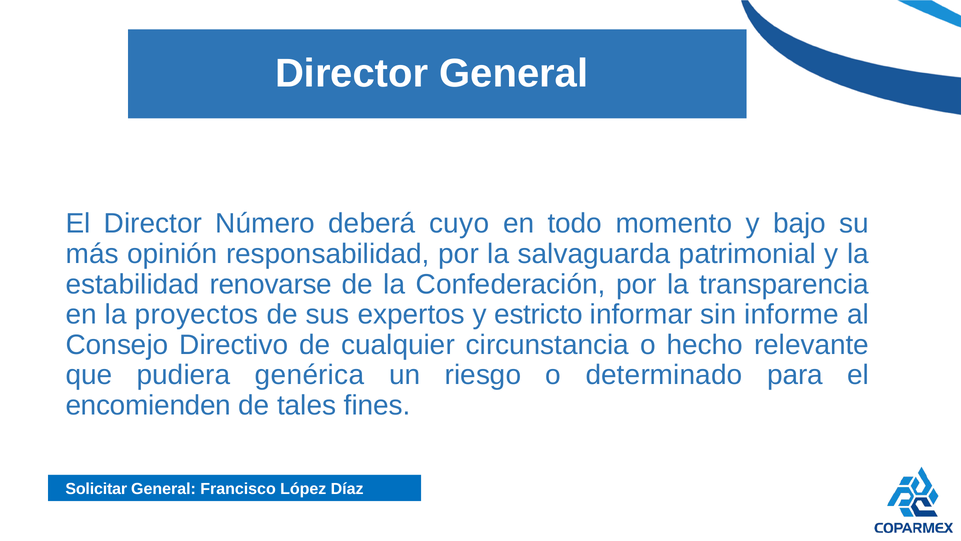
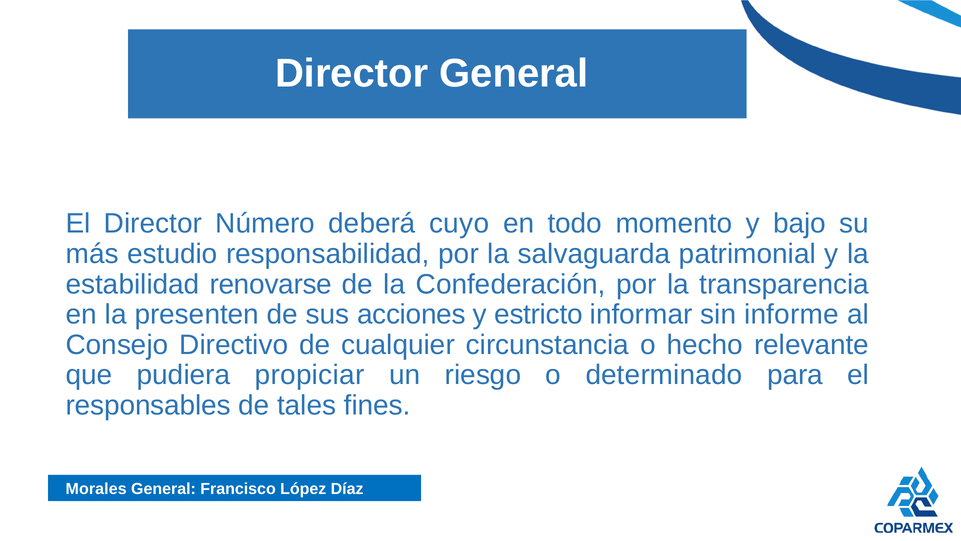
opinión: opinión -> estudio
proyectos: proyectos -> presenten
expertos: expertos -> acciones
genérica: genérica -> propiciar
encomienden: encomienden -> responsables
Solicitar: Solicitar -> Morales
